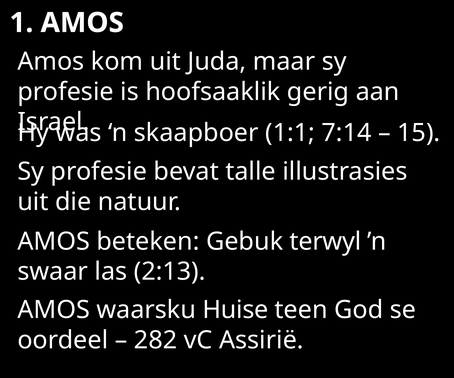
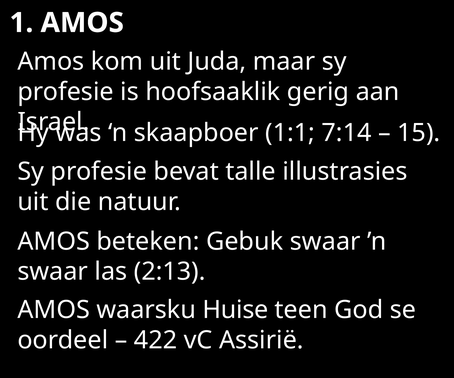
Gebuk terwyl: terwyl -> swaar
282: 282 -> 422
